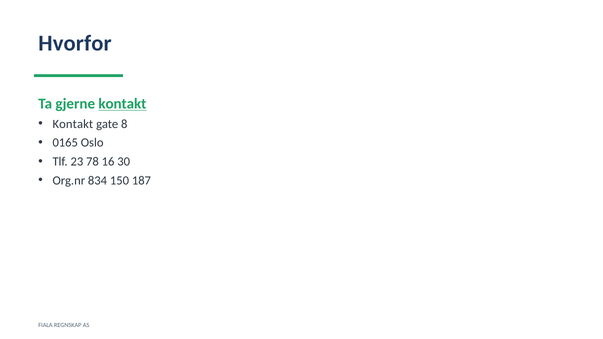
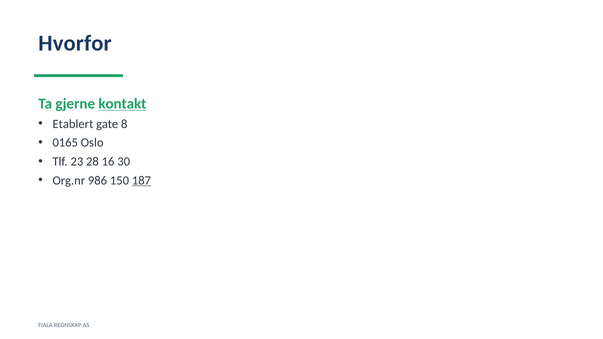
Kontakt at (73, 124): Kontakt -> Etablert
78: 78 -> 28
834: 834 -> 986
187 underline: none -> present
